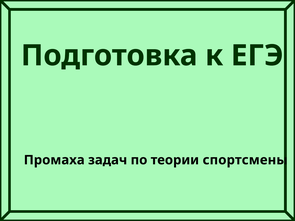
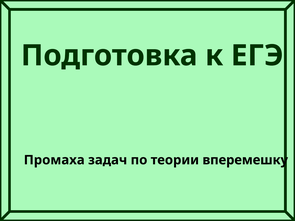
спортсмены: спортсмены -> вперемешку
